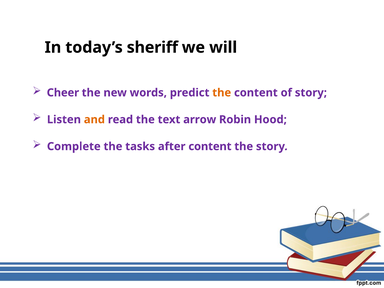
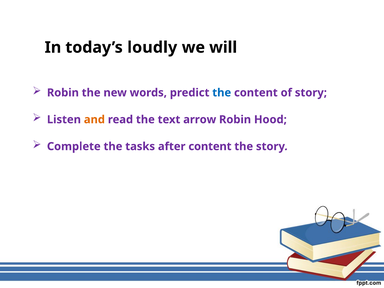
sheriff: sheriff -> loudly
Cheer at (63, 93): Cheer -> Robin
the at (222, 93) colour: orange -> blue
